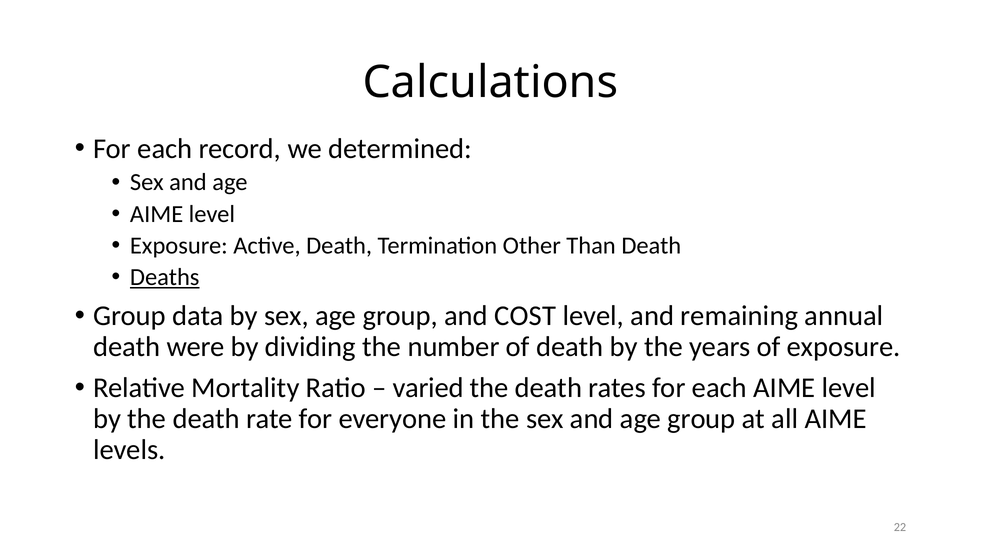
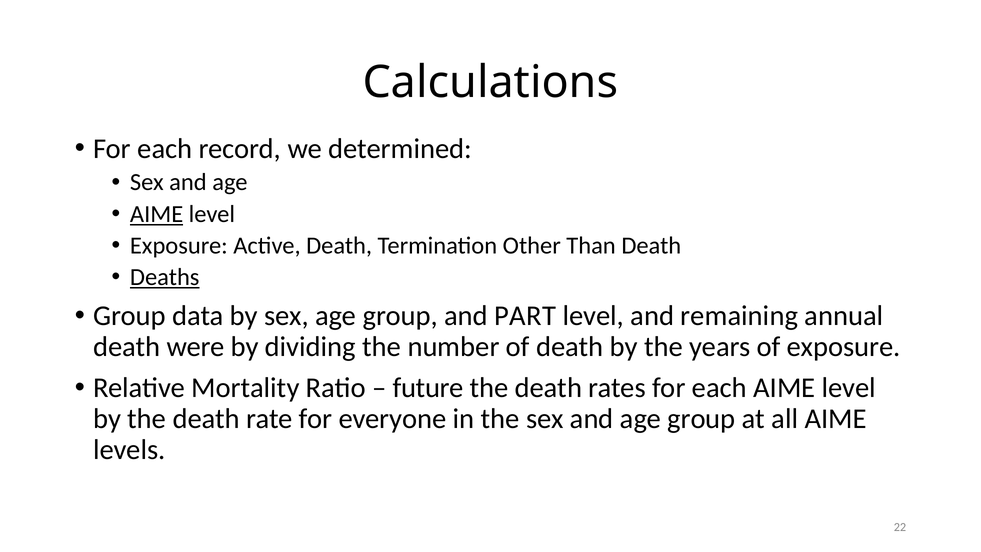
AIME at (157, 214) underline: none -> present
COST: COST -> PART
varied: varied -> future
